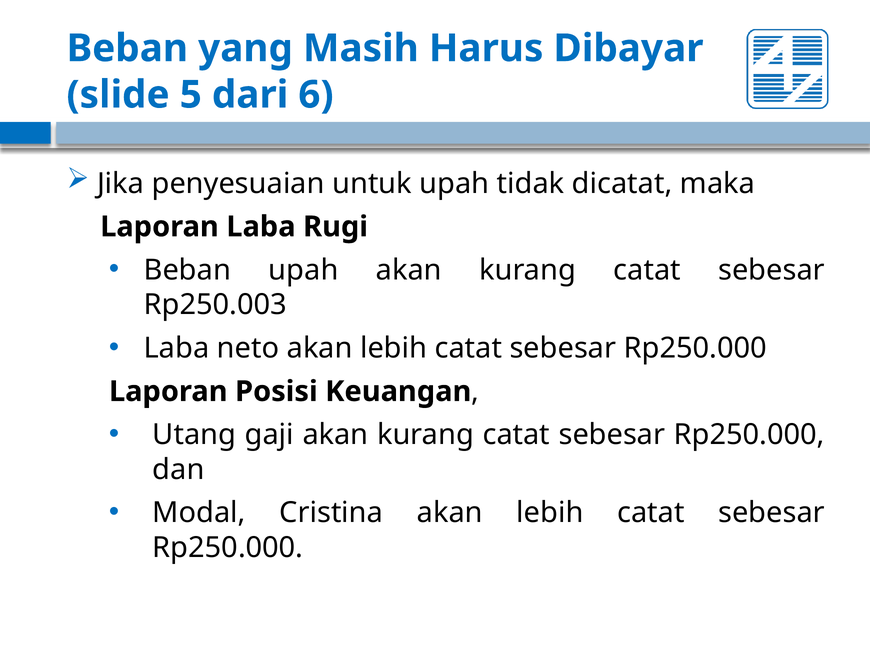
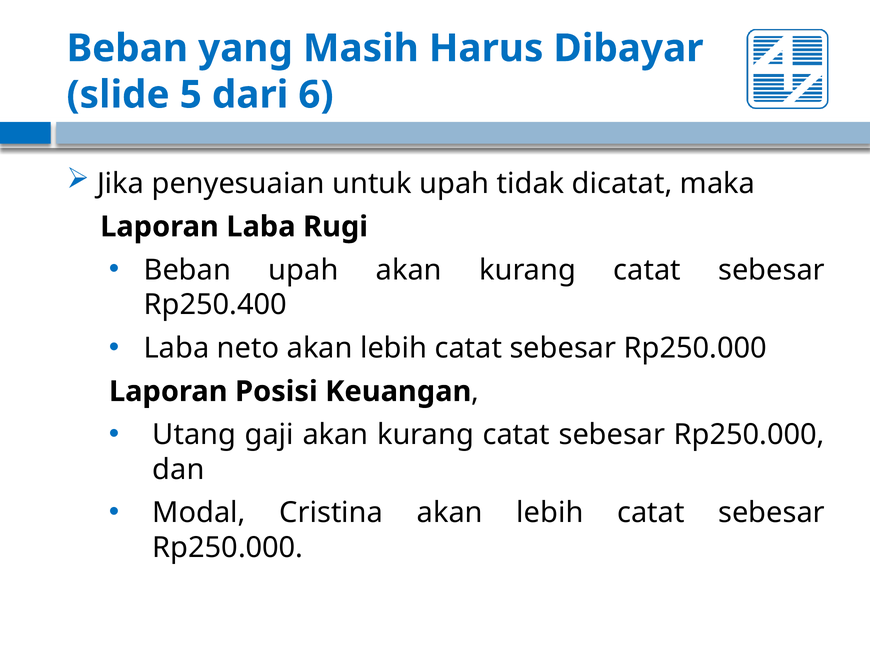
Rp250.003: Rp250.003 -> Rp250.400
